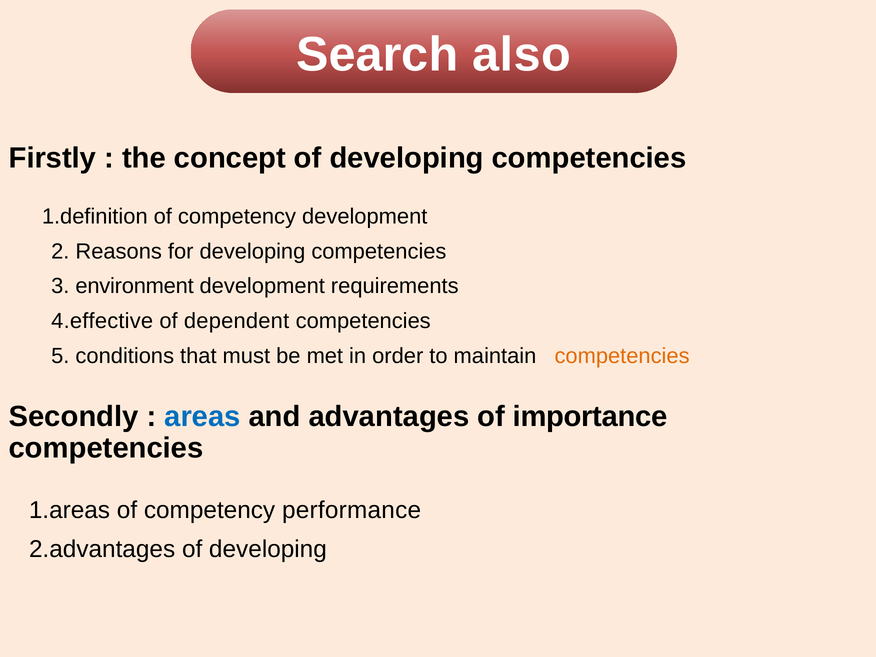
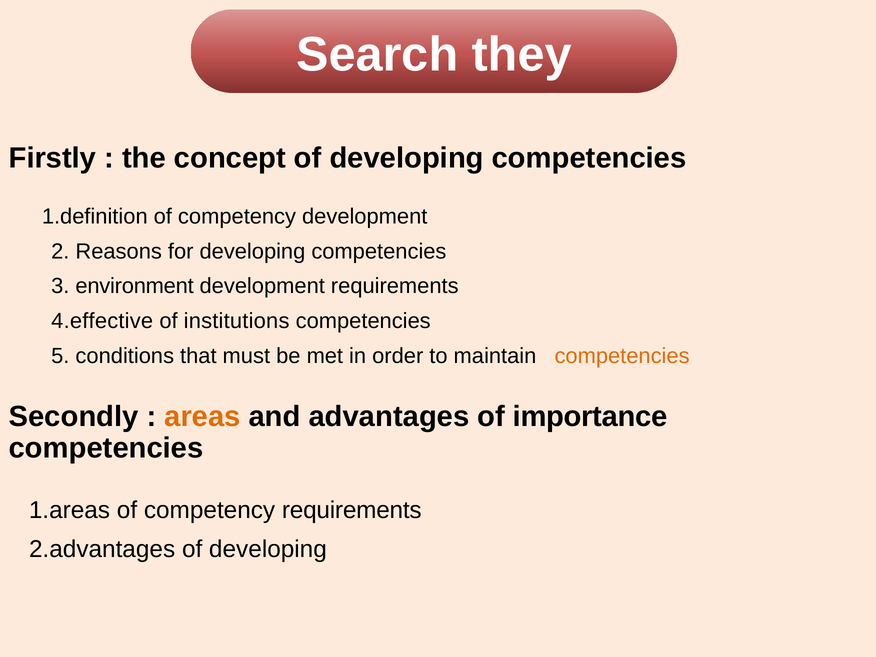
also: also -> they
dependent: dependent -> institutions
areas colour: blue -> orange
competency performance: performance -> requirements
